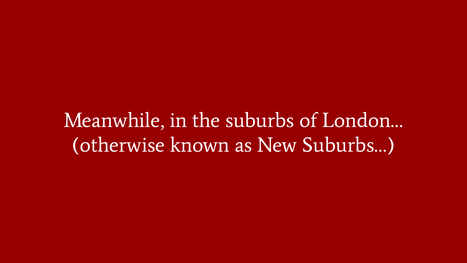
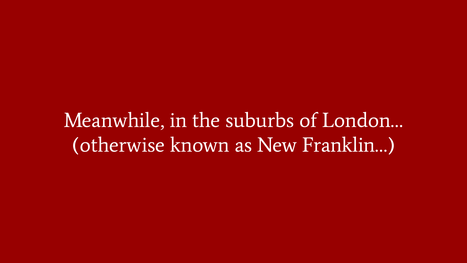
Suburbs…: Suburbs… -> Franklin…
